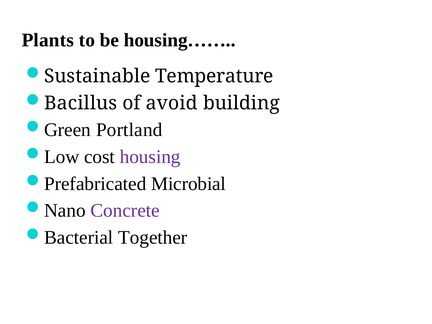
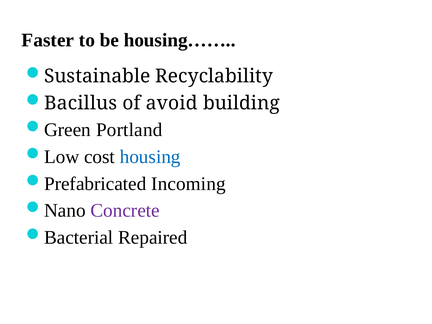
Plants: Plants -> Faster
Temperature: Temperature -> Recyclability
housing colour: purple -> blue
Microbial: Microbial -> Incoming
Together: Together -> Repaired
